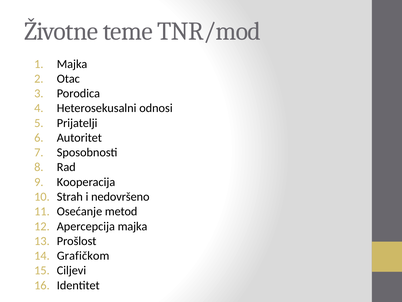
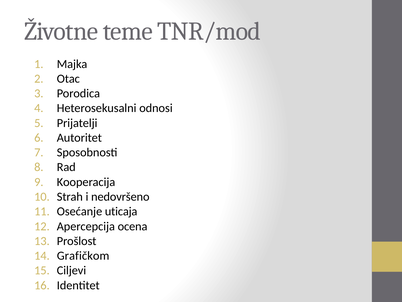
metod: metod -> uticaja
Apercepcija majka: majka -> ocena
